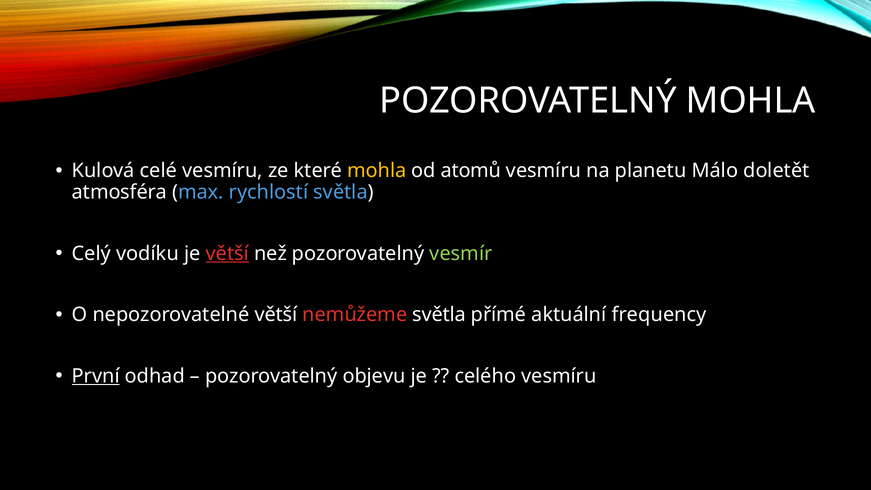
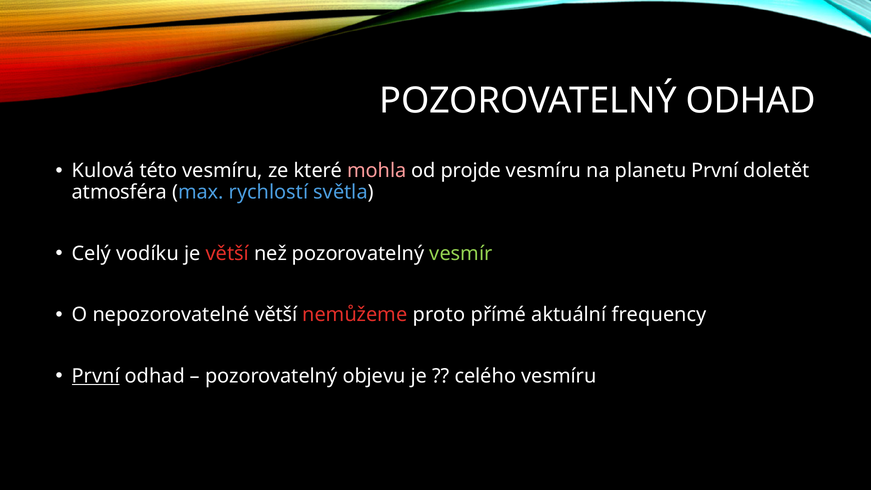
POZOROVATELNÝ MOHLA: MOHLA -> ODHAD
celé: celé -> této
mohla at (377, 171) colour: yellow -> pink
atomů: atomů -> projde
planetu Málo: Málo -> První
větší at (227, 253) underline: present -> none
nemůžeme světla: světla -> proto
